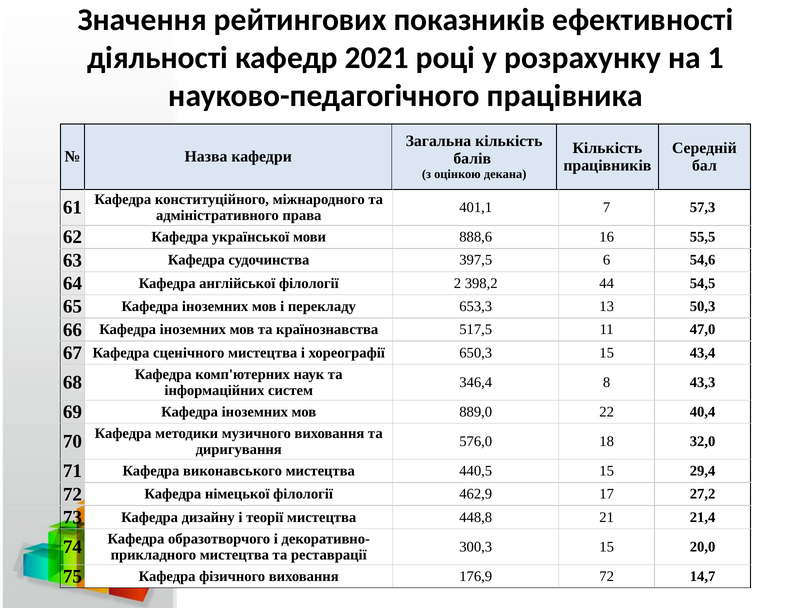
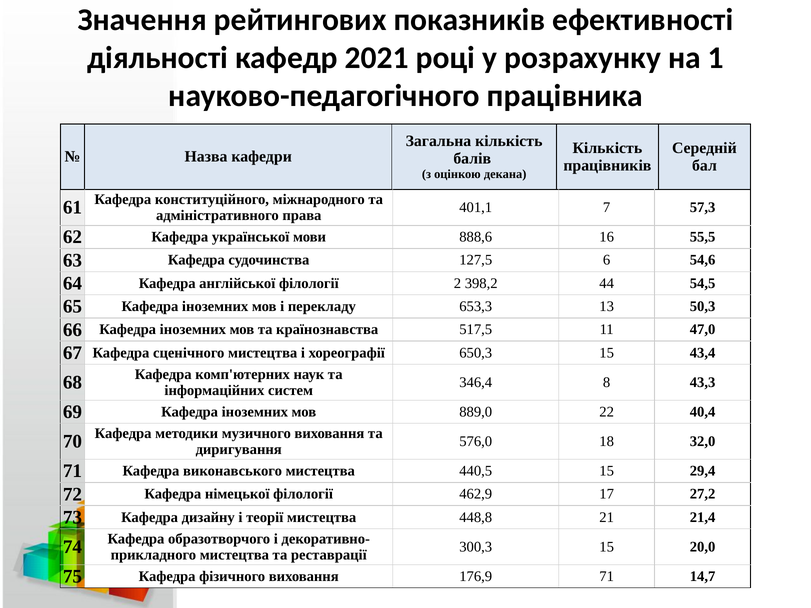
397,5: 397,5 -> 127,5
176,9 72: 72 -> 71
